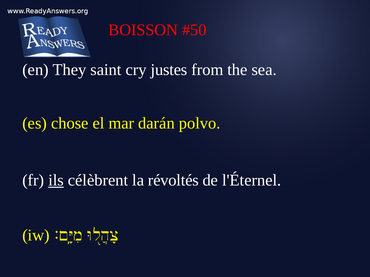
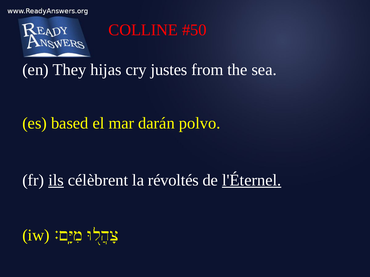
BOISSON: BOISSON -> COLLINE
saint: saint -> hijas
chose: chose -> based
l'Éternel underline: none -> present
